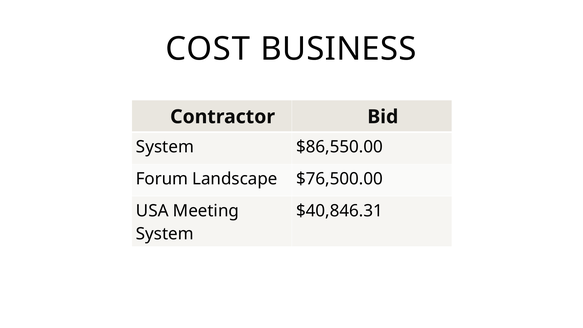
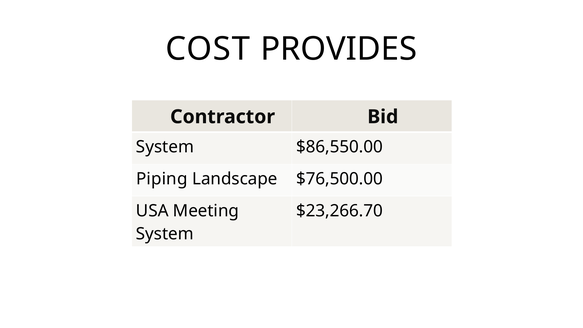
BUSINESS: BUSINESS -> PROVIDES
Forum: Forum -> Piping
$40,846.31: $40,846.31 -> $23,266.70
